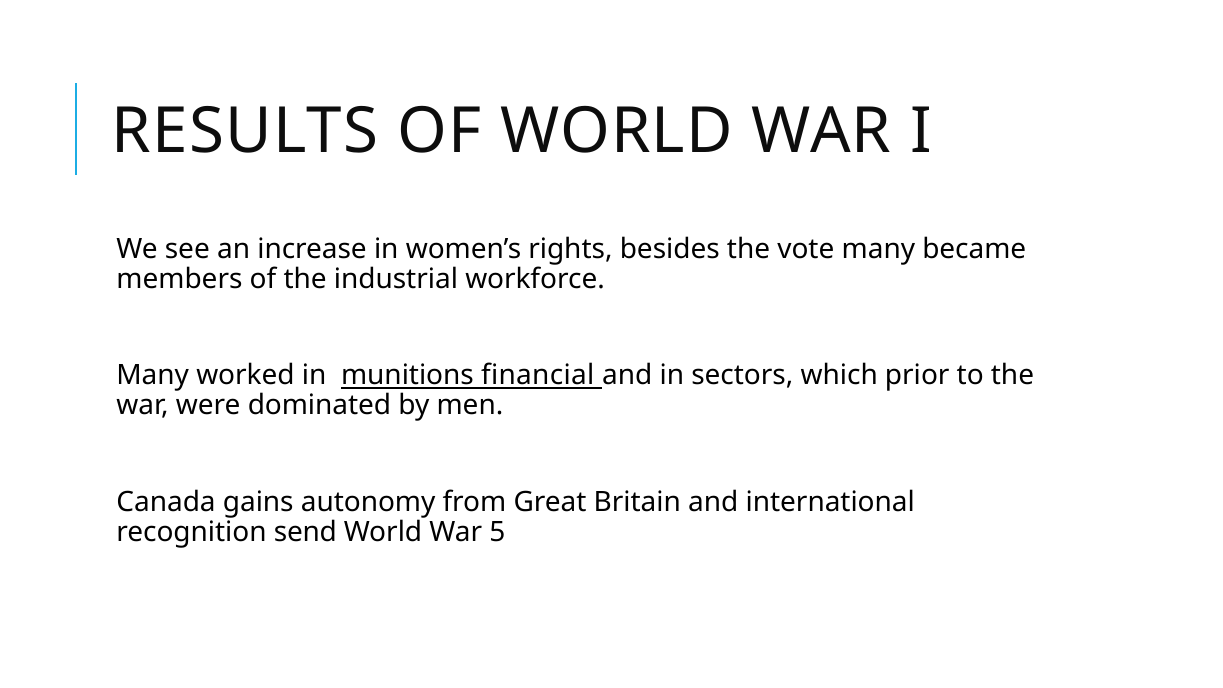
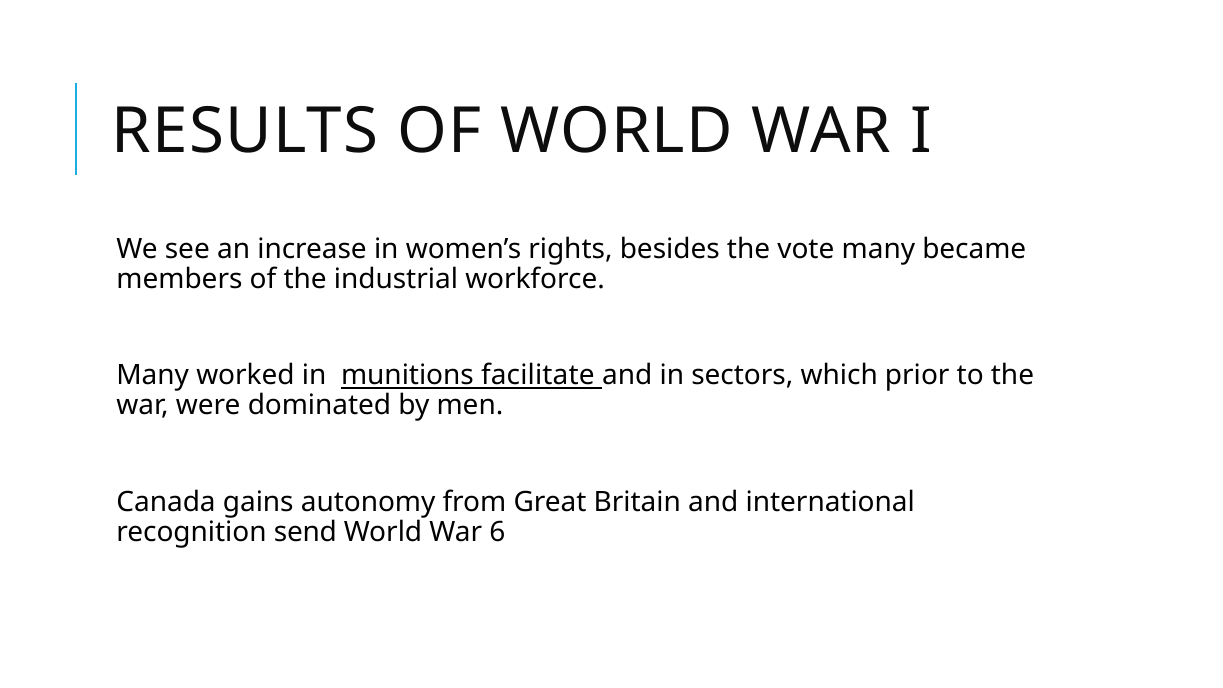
financial: financial -> facilitate
5: 5 -> 6
